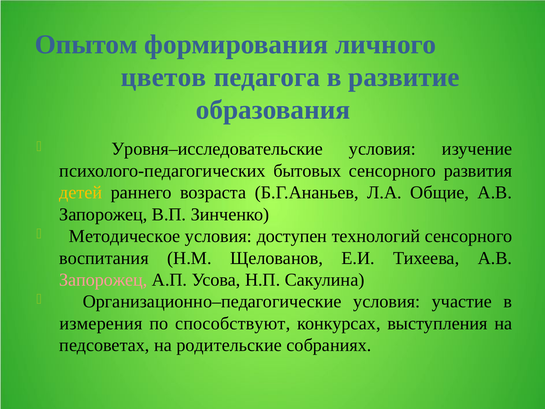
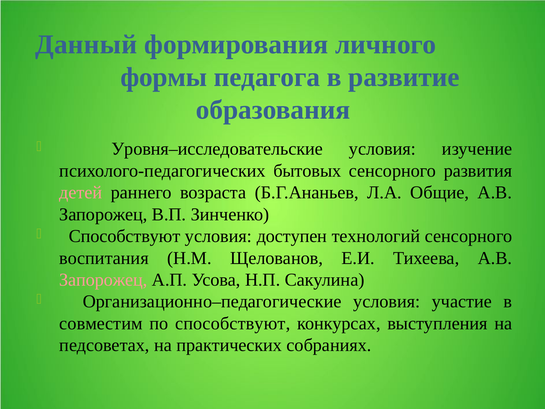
Опытом: Опытом -> Данный
цветов: цветов -> формы
детей colour: yellow -> pink
Методическое at (125, 236): Методическое -> Способствуют
измерения: измерения -> совместим
родительские: родительские -> практических
